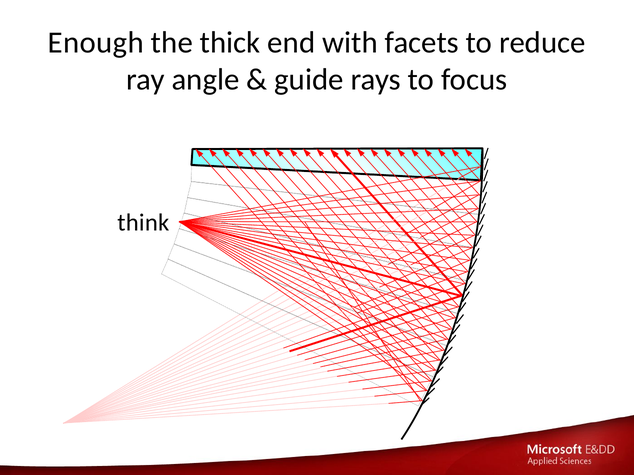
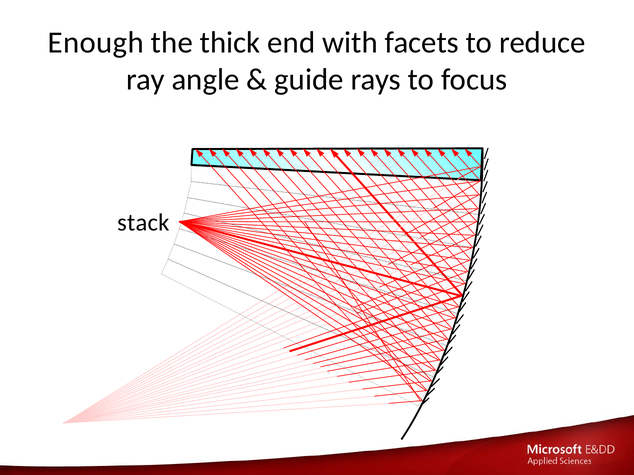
think: think -> stack
